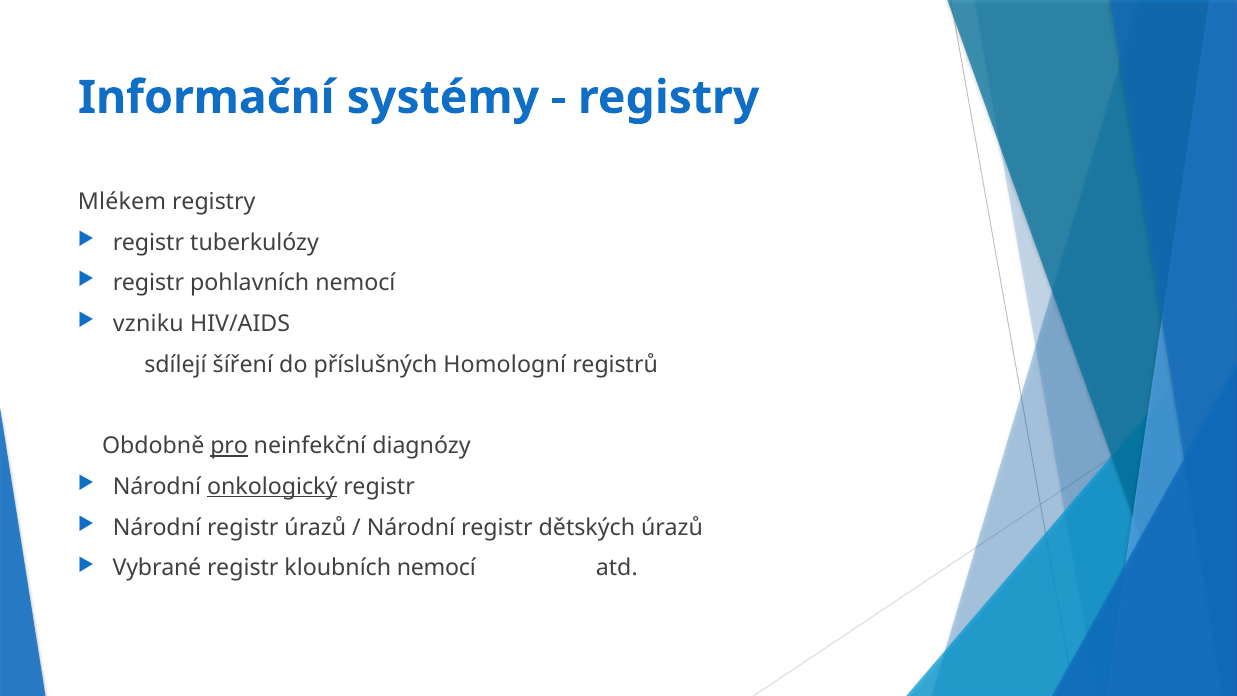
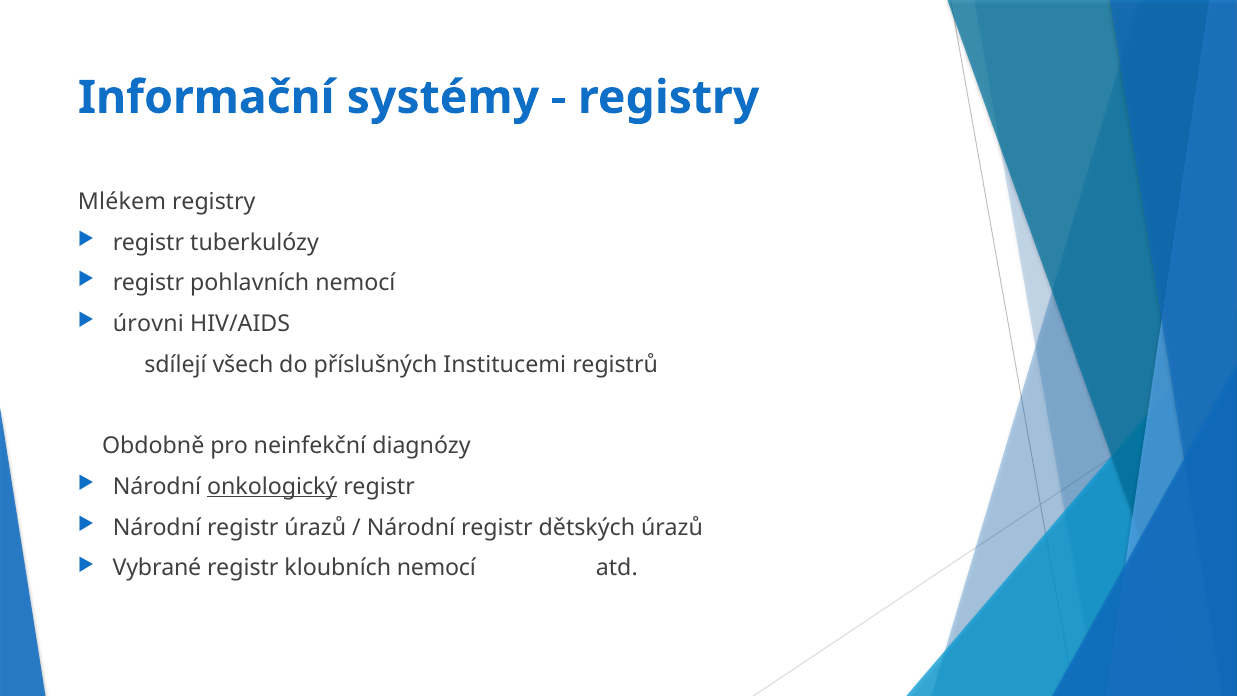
vzniku: vzniku -> úrovni
šíření: šíření -> všech
Homologní: Homologní -> Institucemi
pro underline: present -> none
